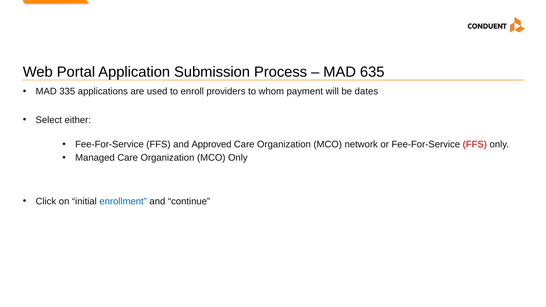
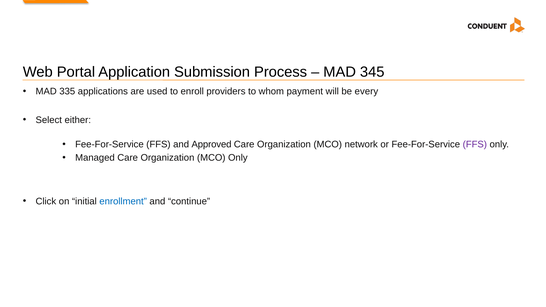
635: 635 -> 345
dates: dates -> every
FFS at (475, 145) colour: red -> purple
